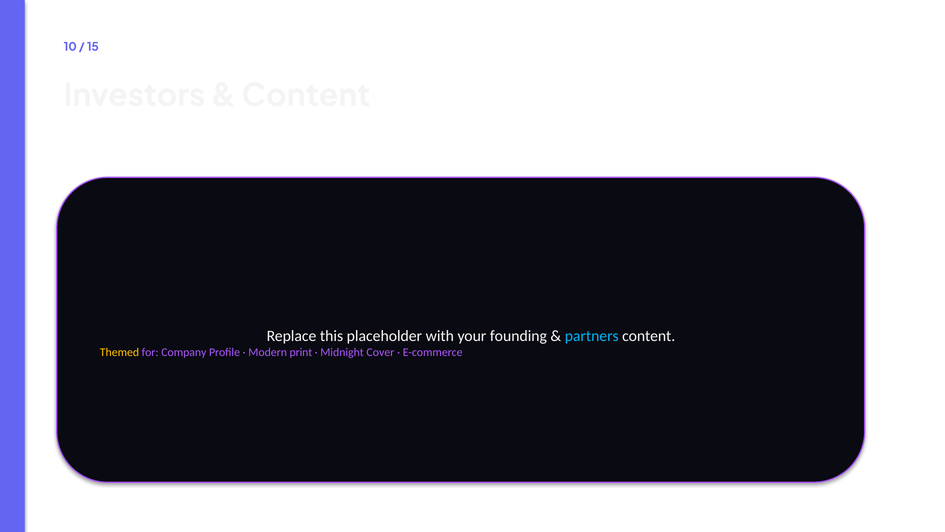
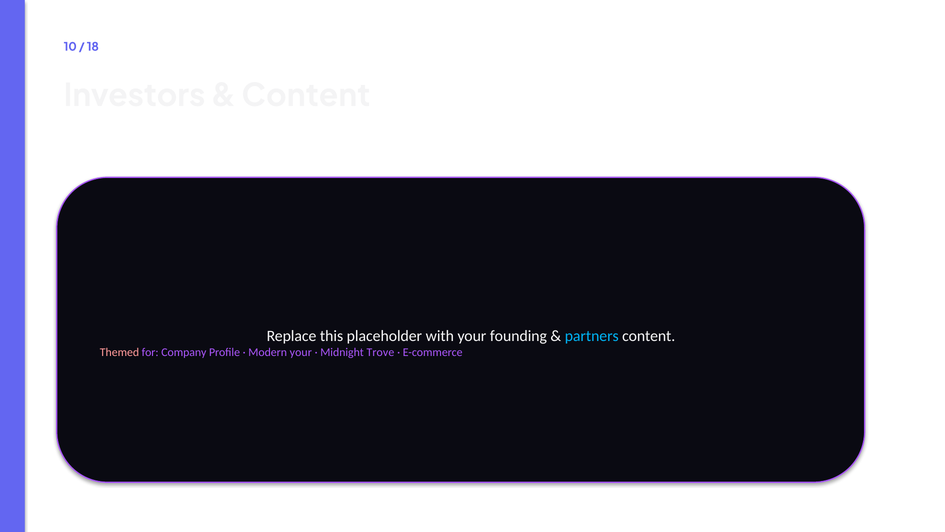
15: 15 -> 18
Themed colour: yellow -> pink
Modern print: print -> your
Cover: Cover -> Trove
